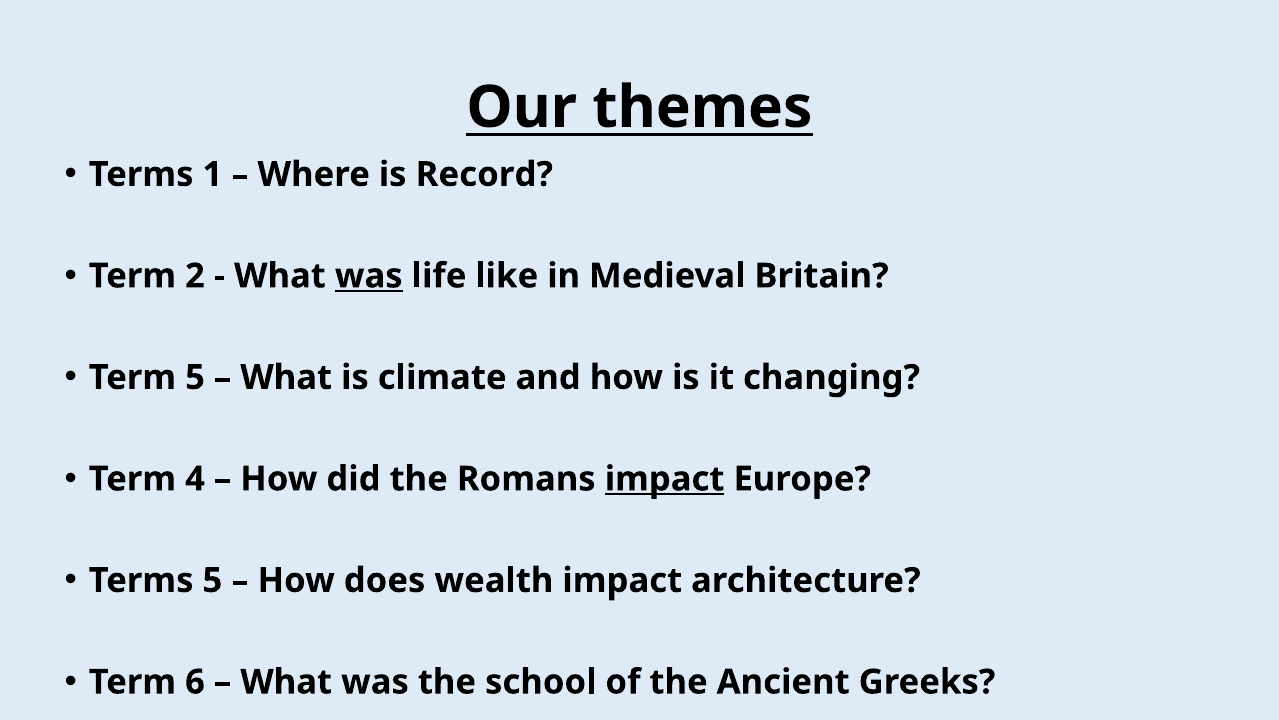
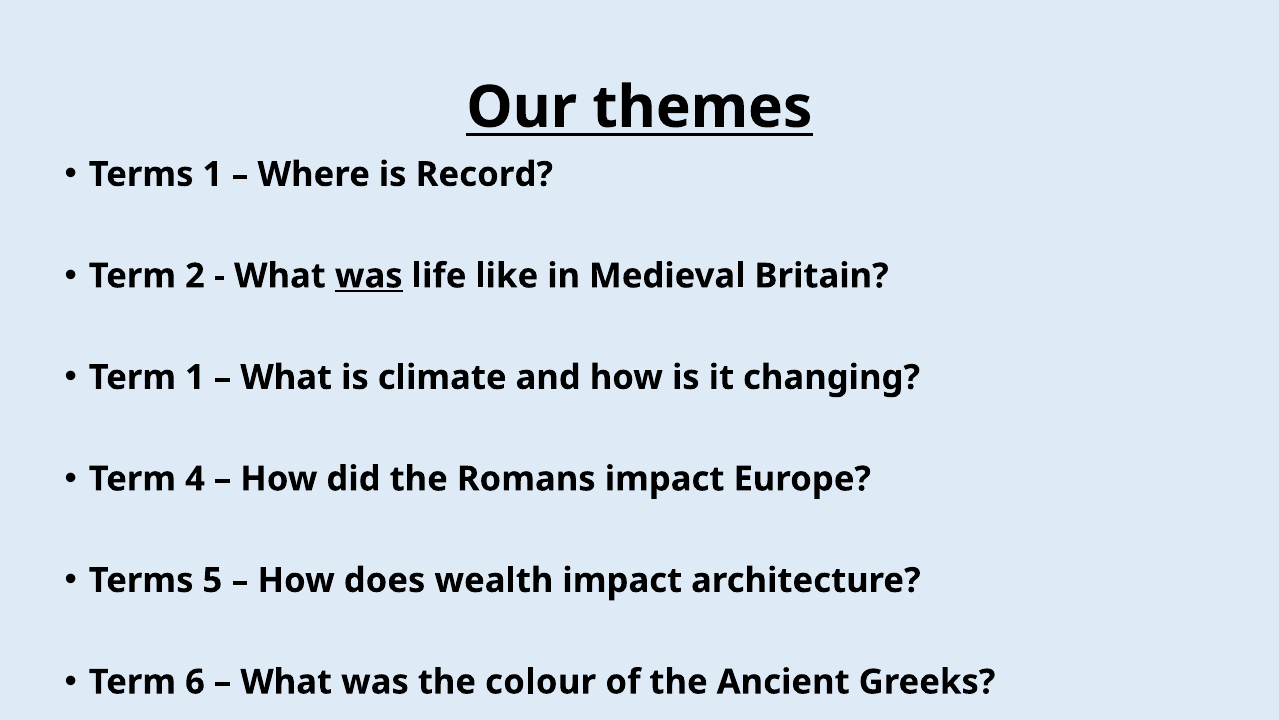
Term 5: 5 -> 1
impact at (665, 479) underline: present -> none
school: school -> colour
